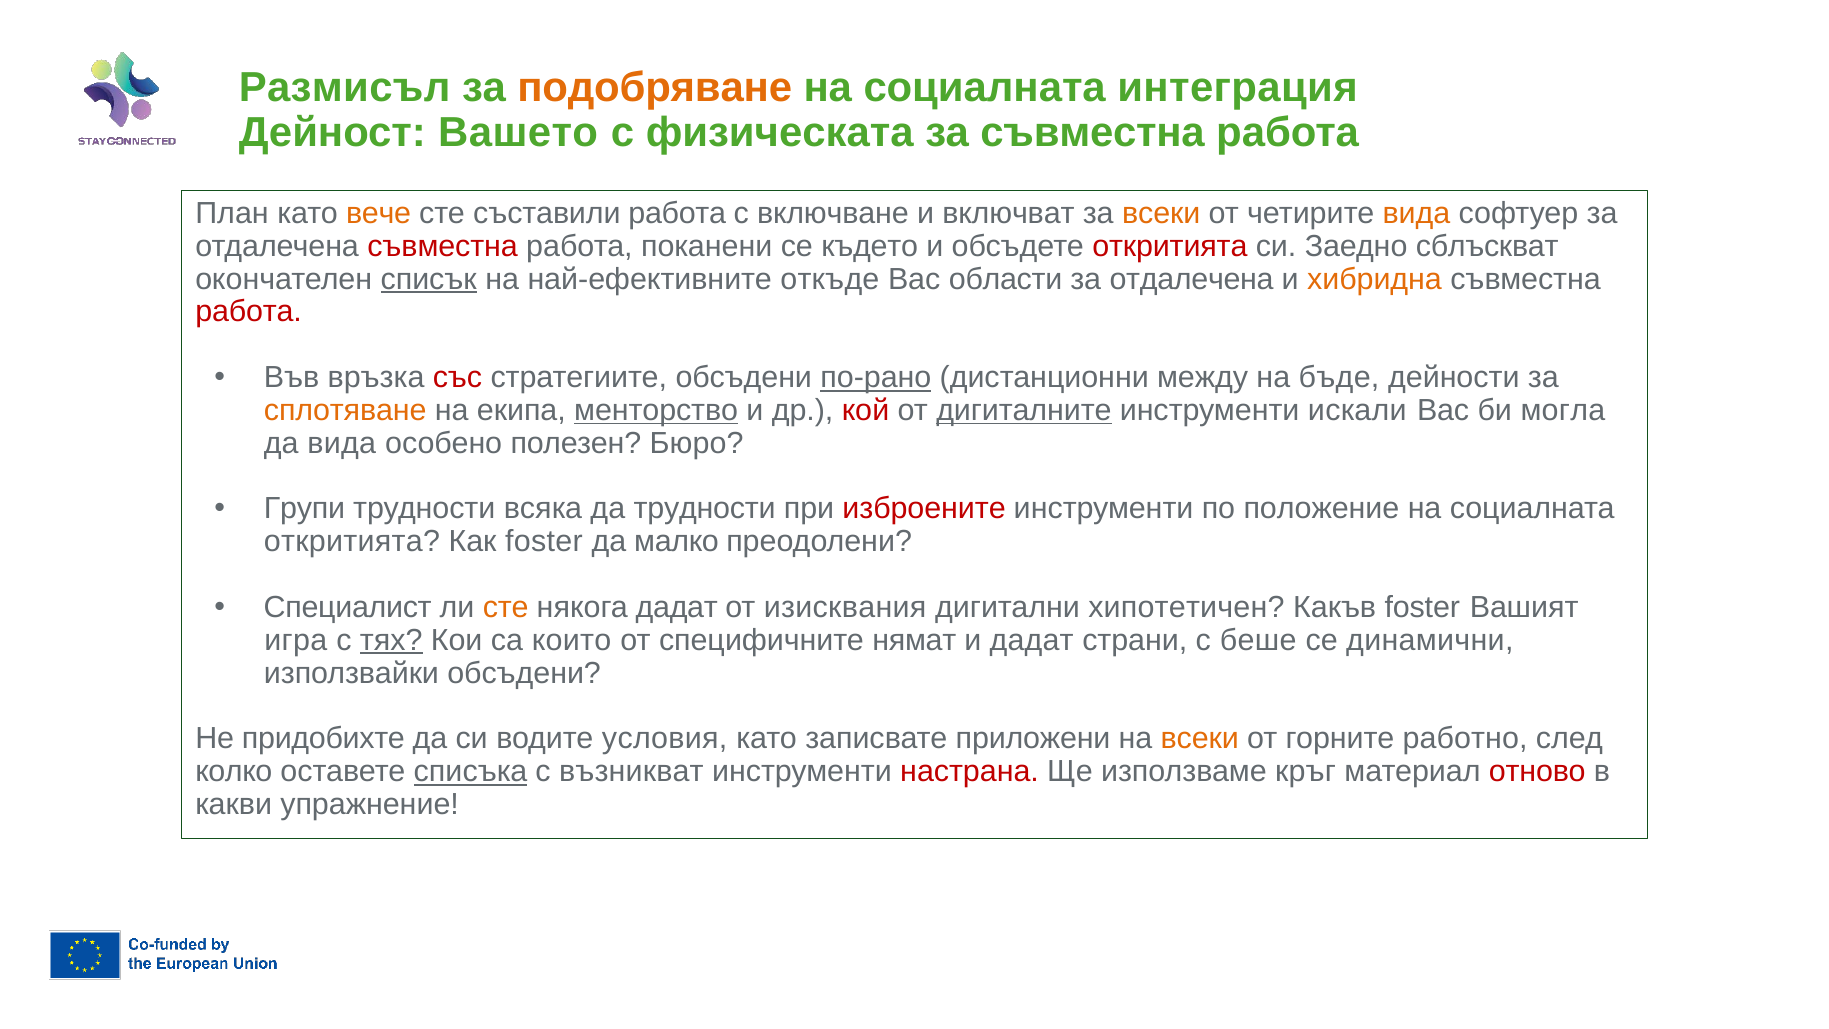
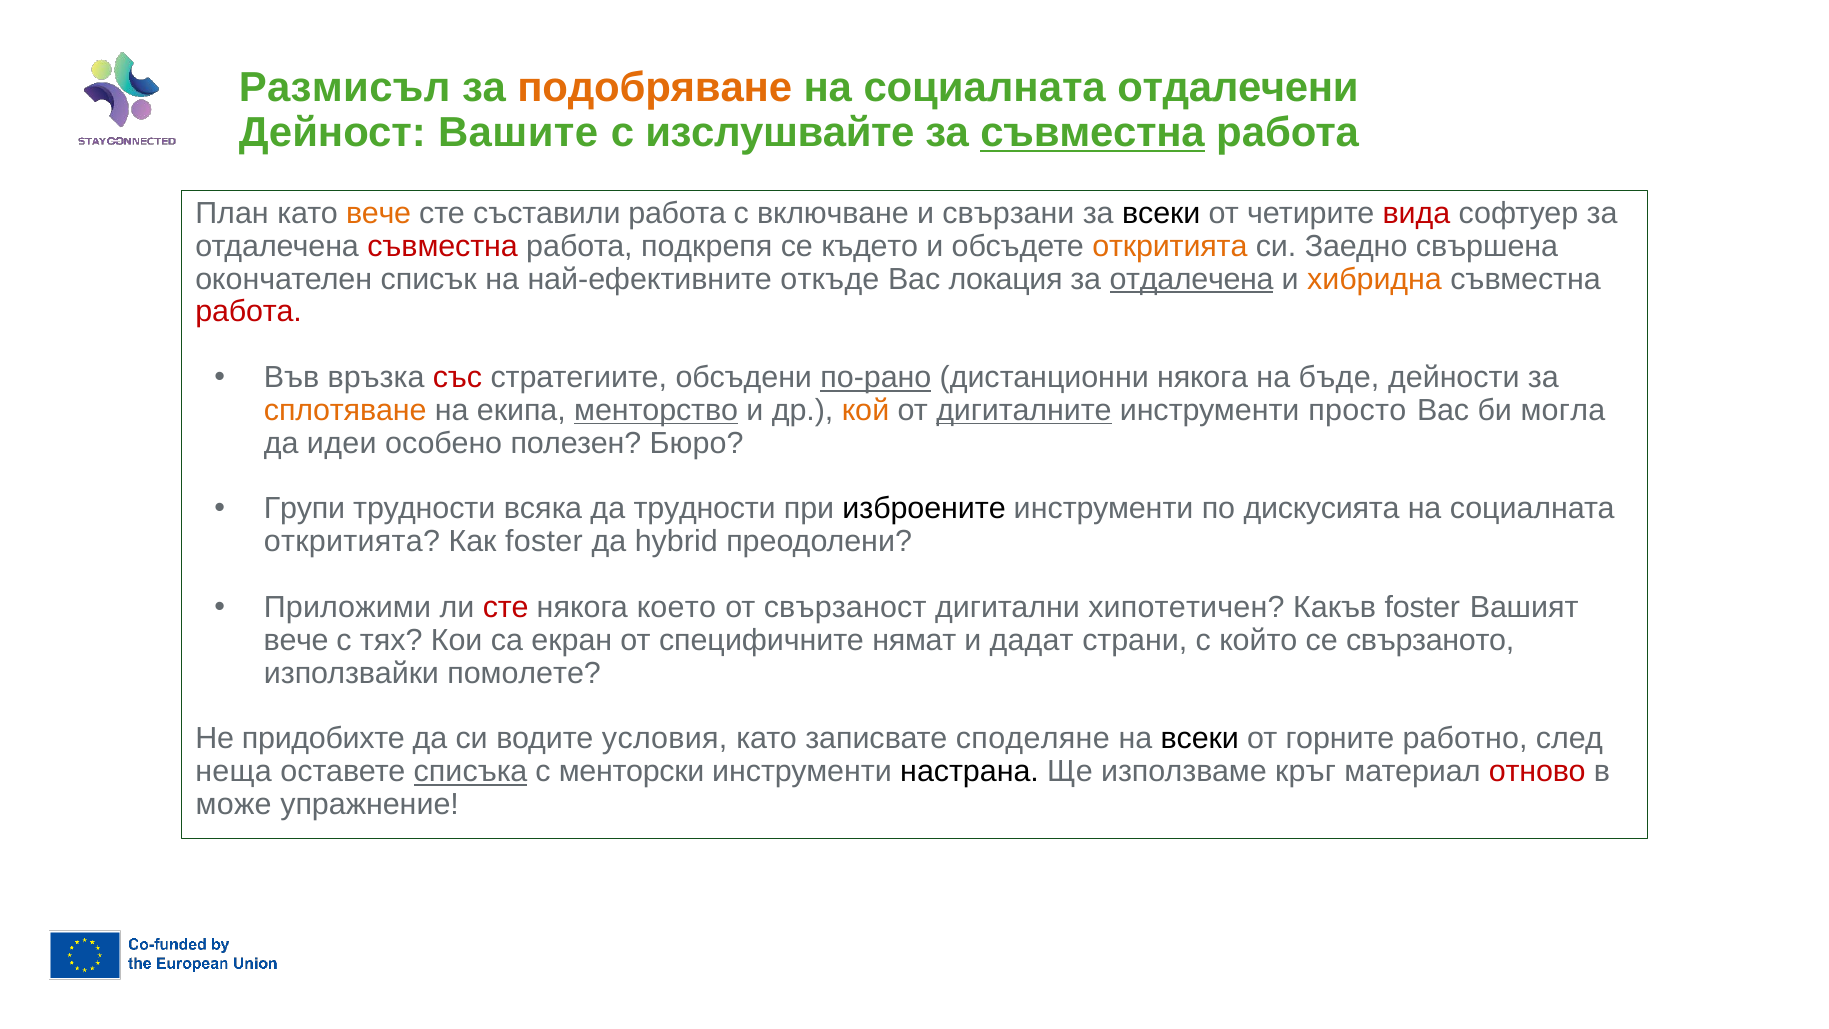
интеграция: интеграция -> отдалечени
Вашето: Вашето -> Вашите
физическата: физическата -> изслушвайте
съвместна at (1093, 133) underline: none -> present
включват: включват -> свързани
всеки at (1161, 213) colour: orange -> black
вида at (1416, 213) colour: orange -> red
поканени: поканени -> подкрепя
откритията at (1170, 246) colour: red -> orange
сблъскват: сблъскват -> свършена
списък underline: present -> none
области: области -> локация
отдалечена at (1192, 279) underline: none -> present
дистанционни между: между -> някога
кой colour: red -> orange
искали: искали -> просто
да вида: вида -> идеи
изброените colour: red -> black
положение: положение -> дискусията
малко: малко -> hybrid
Специалист: Специалист -> Приложими
сте at (506, 607) colour: orange -> red
някога дадат: дадат -> което
изисквания: изисквания -> свързаност
игра at (296, 640): игра -> вече
тях underline: present -> none
които: които -> екран
беше: беше -> който
динамични: динамични -> свързаното
използвайки обсъдени: обсъдени -> помолете
приложени: приложени -> споделяне
всеки at (1200, 739) colour: orange -> black
колко: колко -> неща
възникват: възникват -> менторски
настрана colour: red -> black
какви: какви -> може
